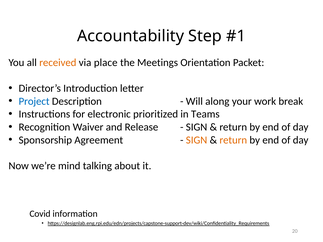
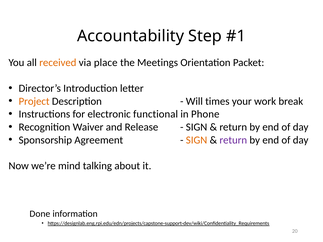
Project colour: blue -> orange
along: along -> times
prioritized: prioritized -> functional
Teams: Teams -> Phone
return at (233, 140) colour: orange -> purple
Covid: Covid -> Done
